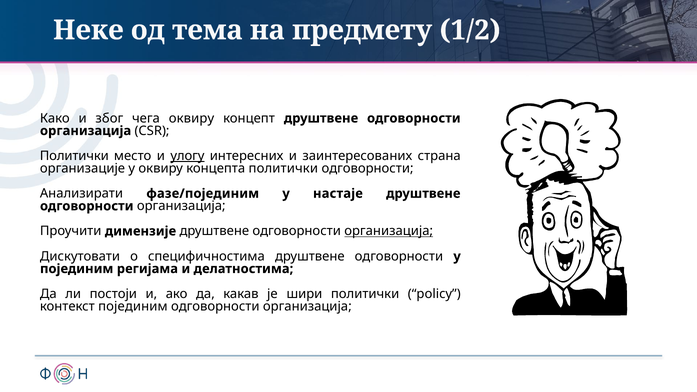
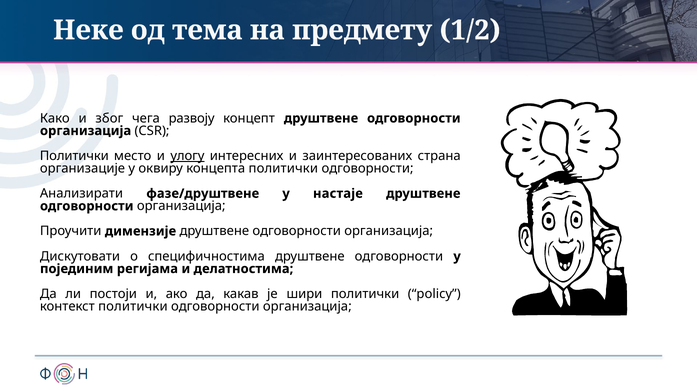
чега оквиру: оквиру -> развоју
фазе/појединим: фазе/појединим -> фазе/друштвене
организација at (389, 231) underline: present -> none
контекст појединим: појединим -> политички
